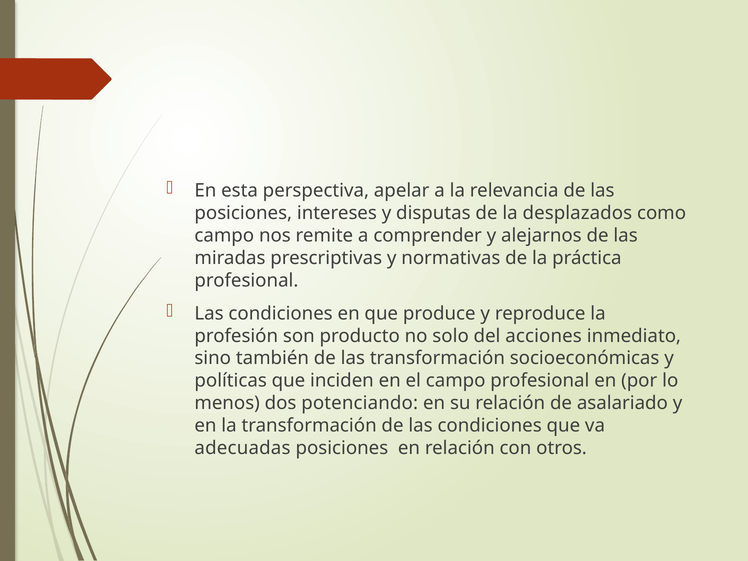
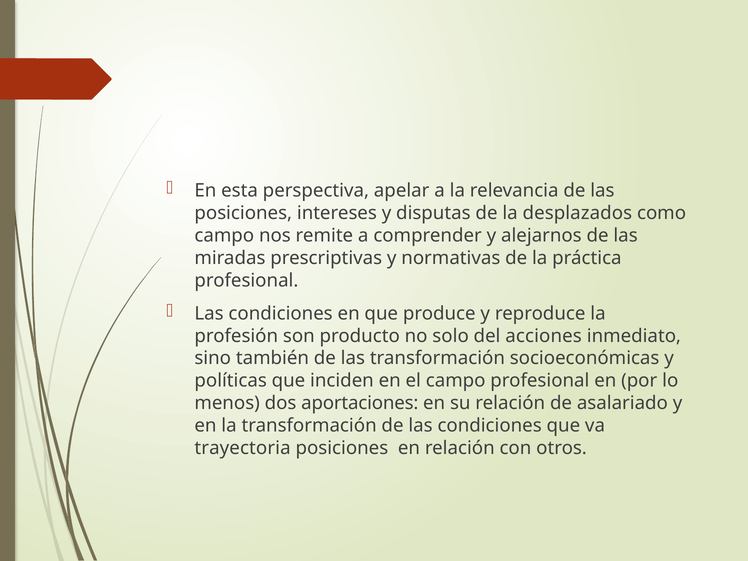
potenciando: potenciando -> aportaciones
adecuadas: adecuadas -> trayectoria
